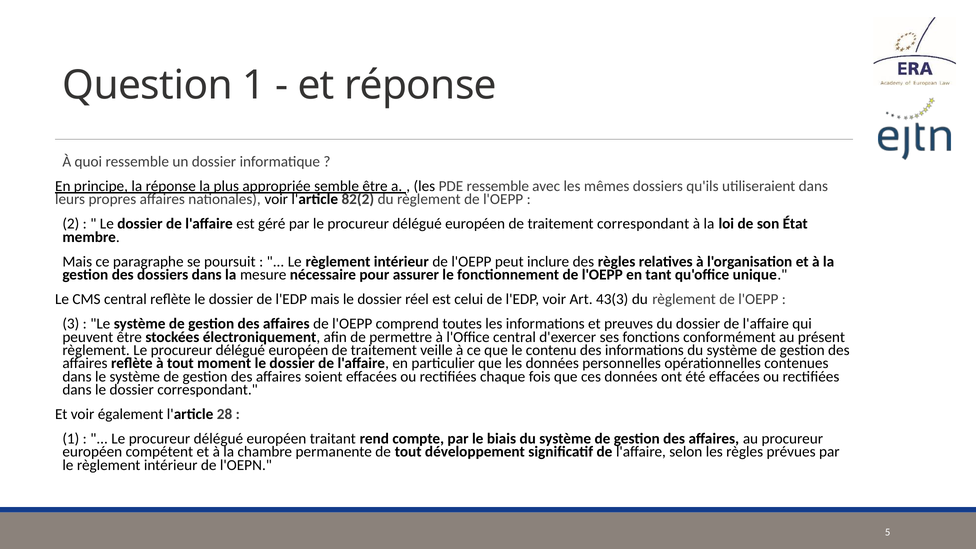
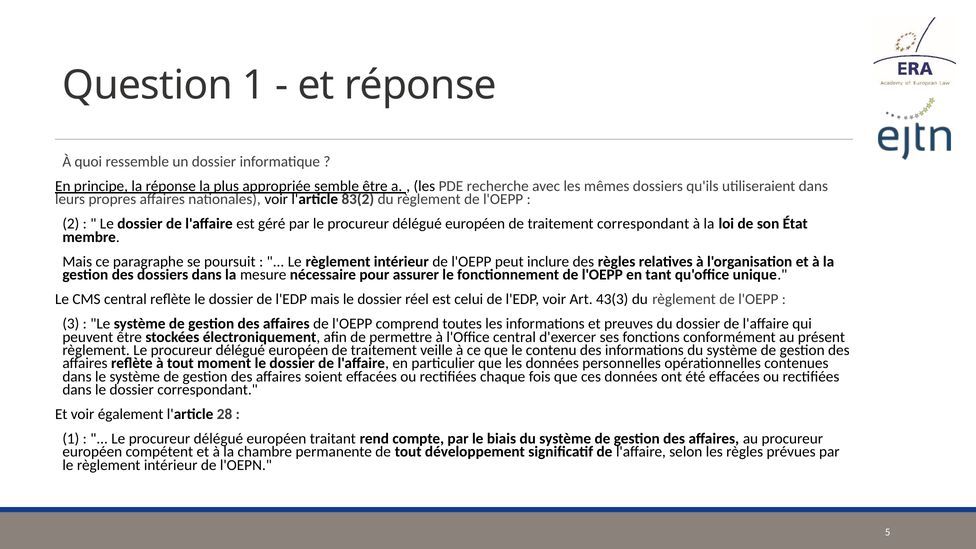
PDE ressemble: ressemble -> recherche
82(2: 82(2 -> 83(2
